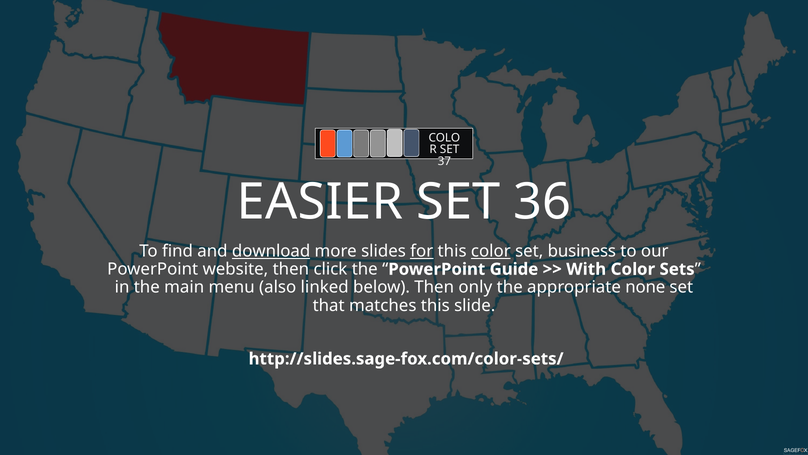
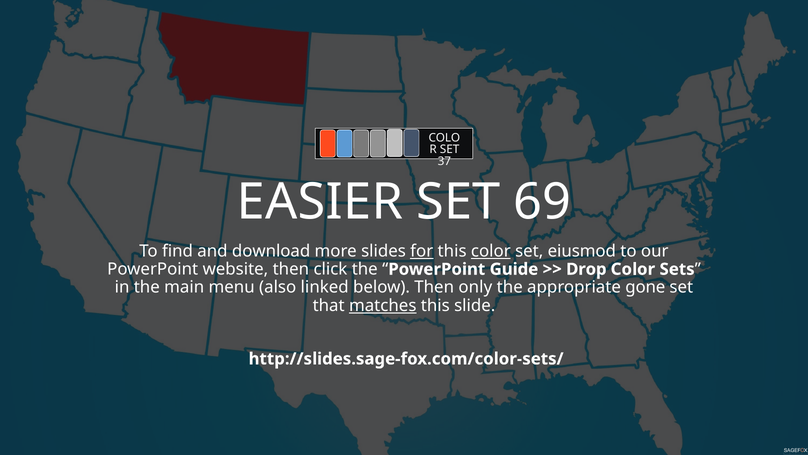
36: 36 -> 69
download underline: present -> none
business: business -> eiusmod
With: With -> Drop
none: none -> gone
matches underline: none -> present
